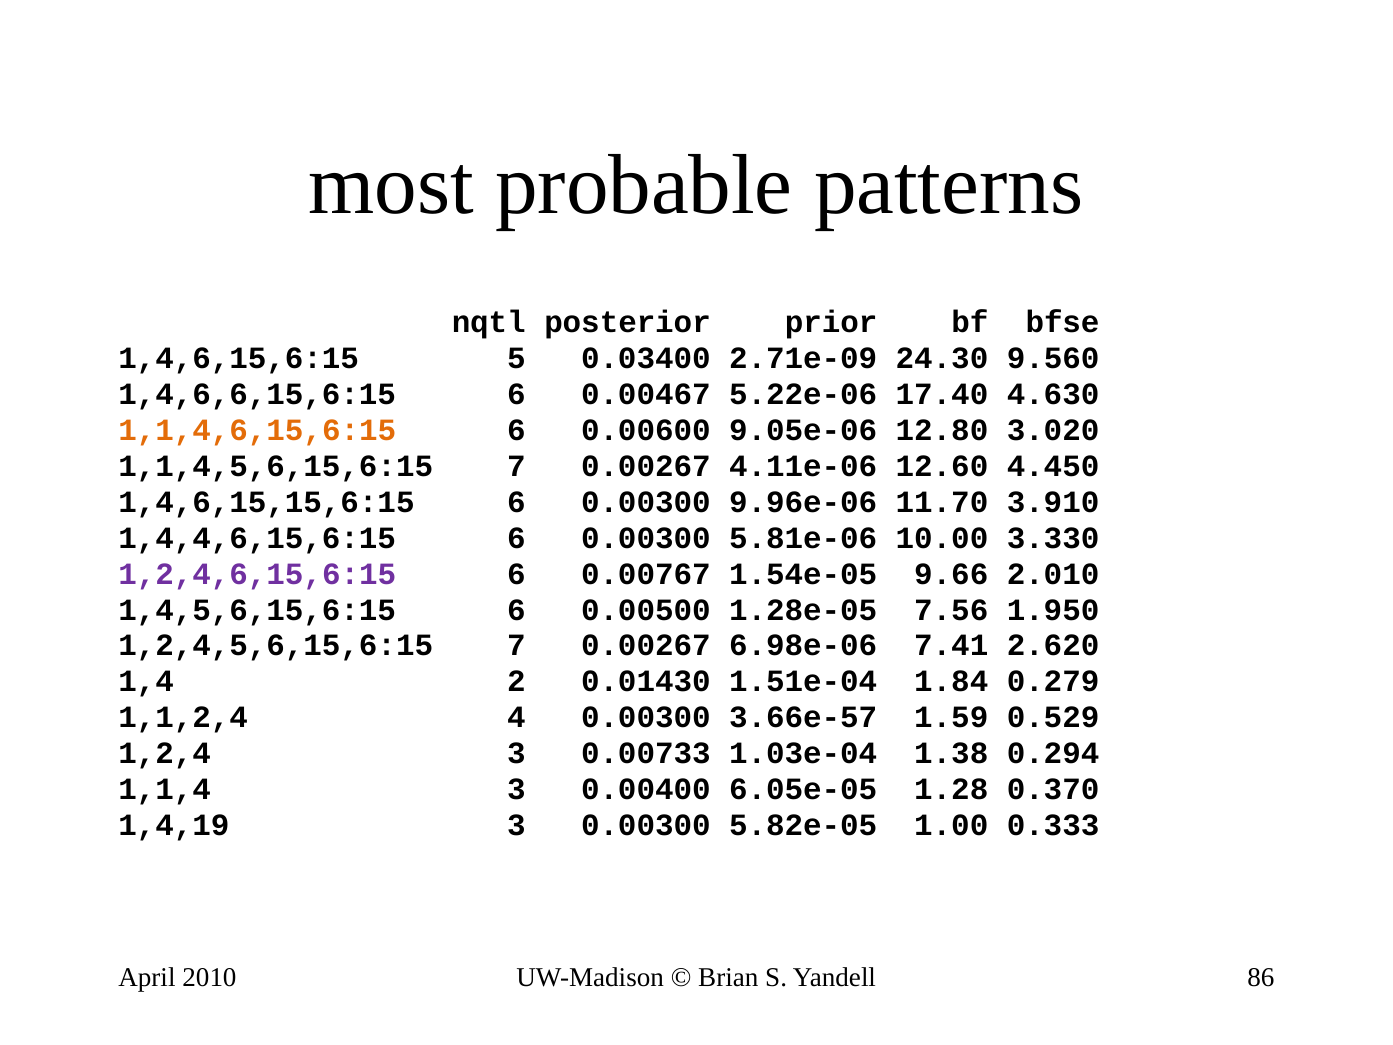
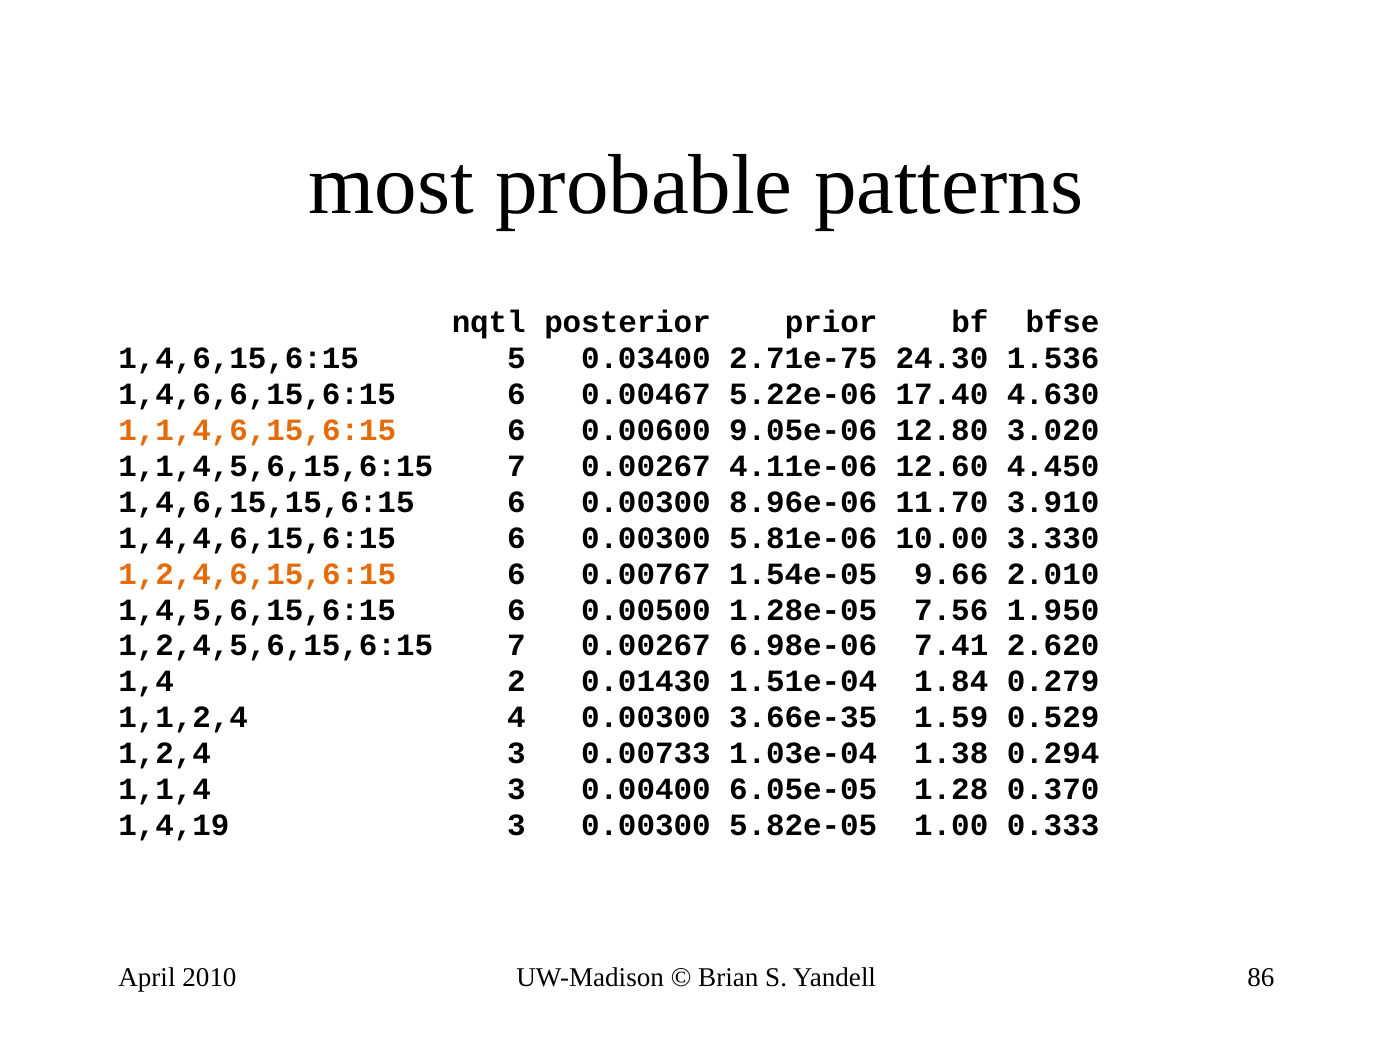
2.71e-09: 2.71e-09 -> 2.71e-75
9.560: 9.560 -> 1.536
9.96e-06: 9.96e-06 -> 8.96e-06
1,2,4,6,15,6:15 colour: purple -> orange
3.66e-57: 3.66e-57 -> 3.66e-35
